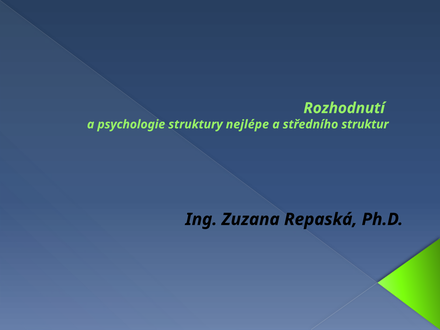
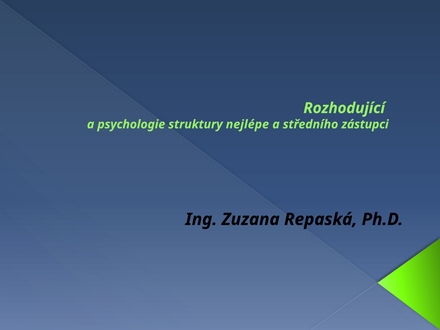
Rozhodnutí: Rozhodnutí -> Rozhodující
struktur: struktur -> zástupci
